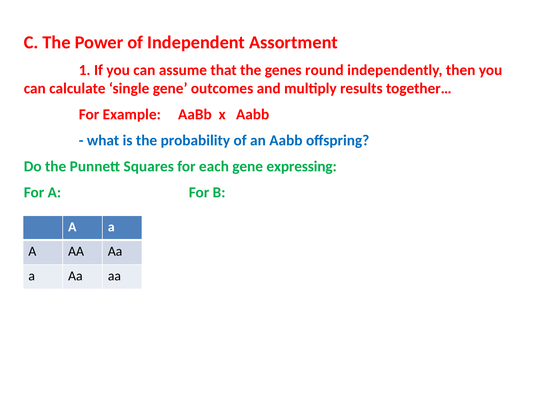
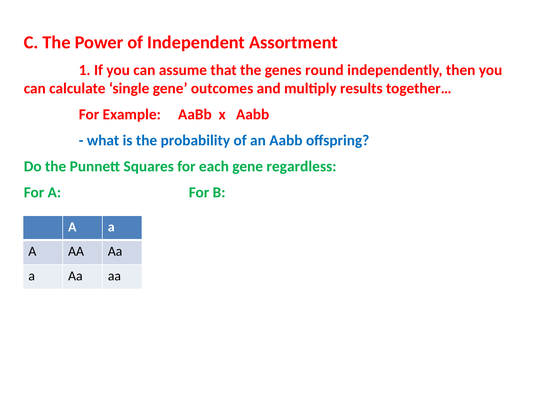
expressing: expressing -> regardless
